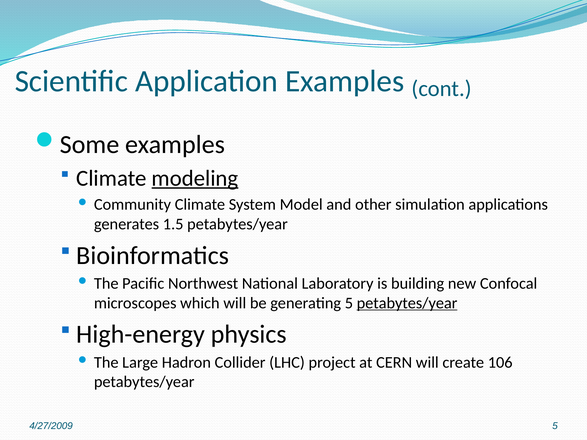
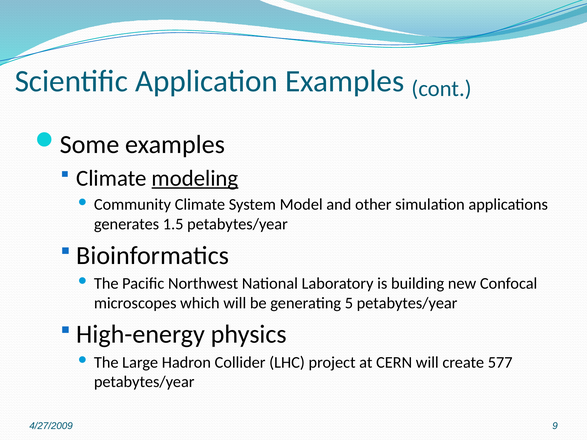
petabytes/year at (407, 303) underline: present -> none
106: 106 -> 577
4/27/2009 5: 5 -> 9
